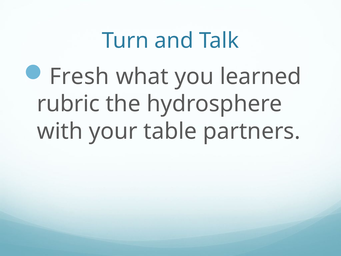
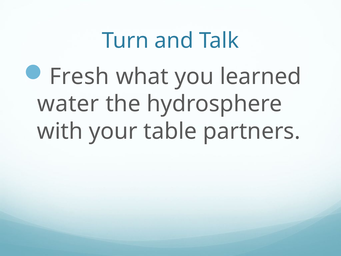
rubric: rubric -> water
